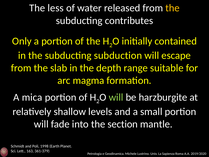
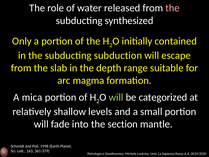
less: less -> role
the at (173, 8) colour: yellow -> pink
contributes: contributes -> synthesized
harzburgite: harzburgite -> categorized
